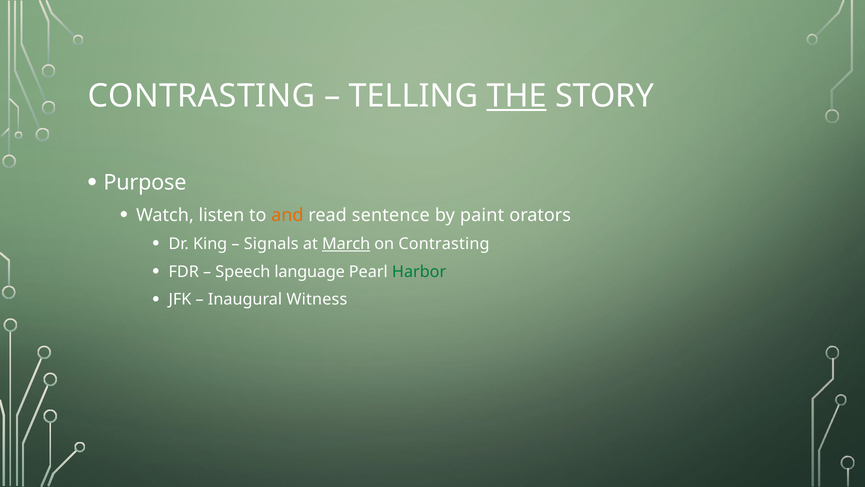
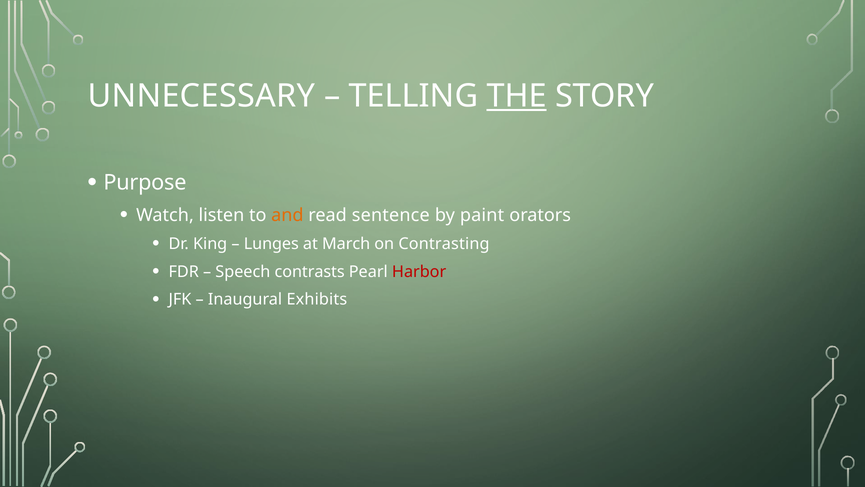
CONTRASTING at (201, 96): CONTRASTING -> UNNECESSARY
Signals: Signals -> Lunges
March underline: present -> none
language: language -> contrasts
Harbor colour: green -> red
Witness: Witness -> Exhibits
